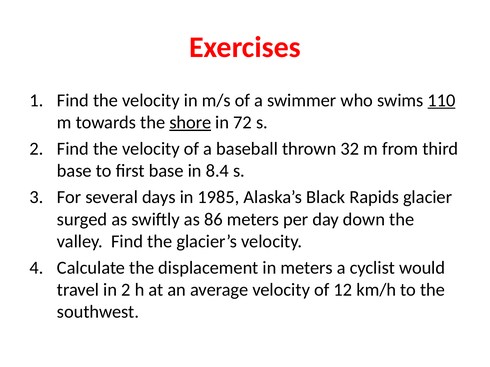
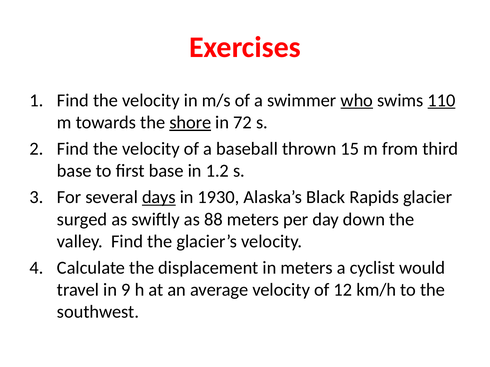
who underline: none -> present
32: 32 -> 15
8.4: 8.4 -> 1.2
days underline: none -> present
1985: 1985 -> 1930
86: 86 -> 88
in 2: 2 -> 9
